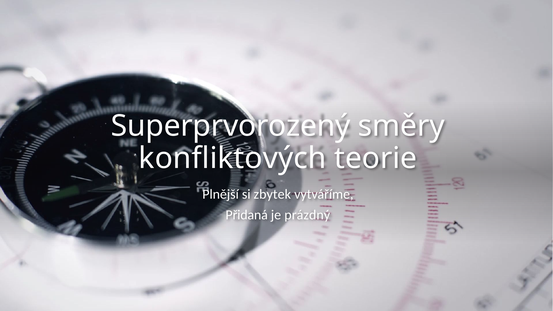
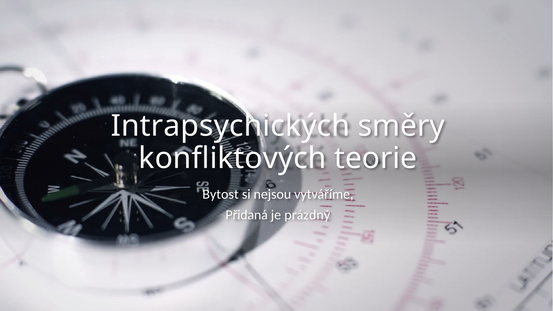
Superprvorozený: Superprvorozený -> Intrapsychických
Plnější: Plnější -> Bytost
zbytek: zbytek -> nejsou
